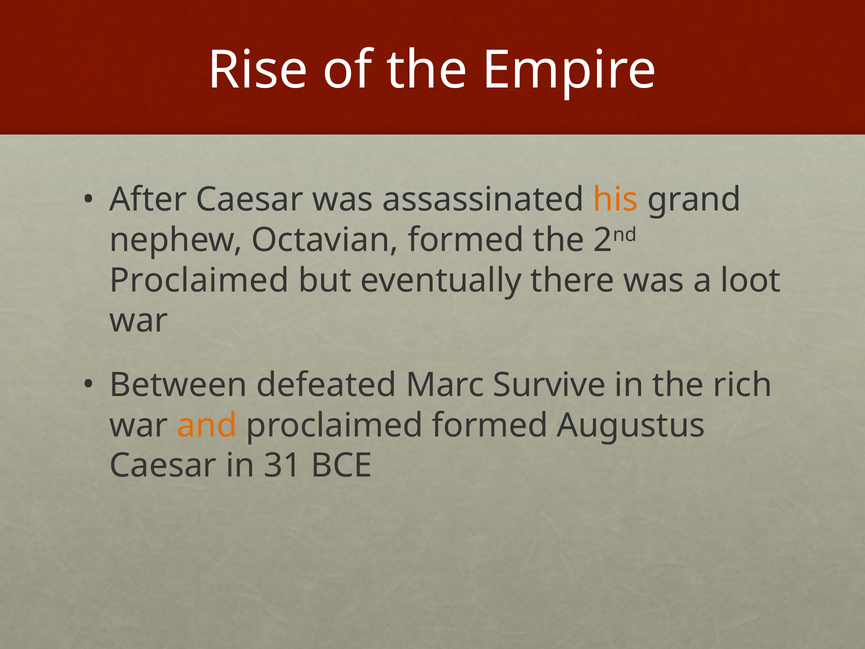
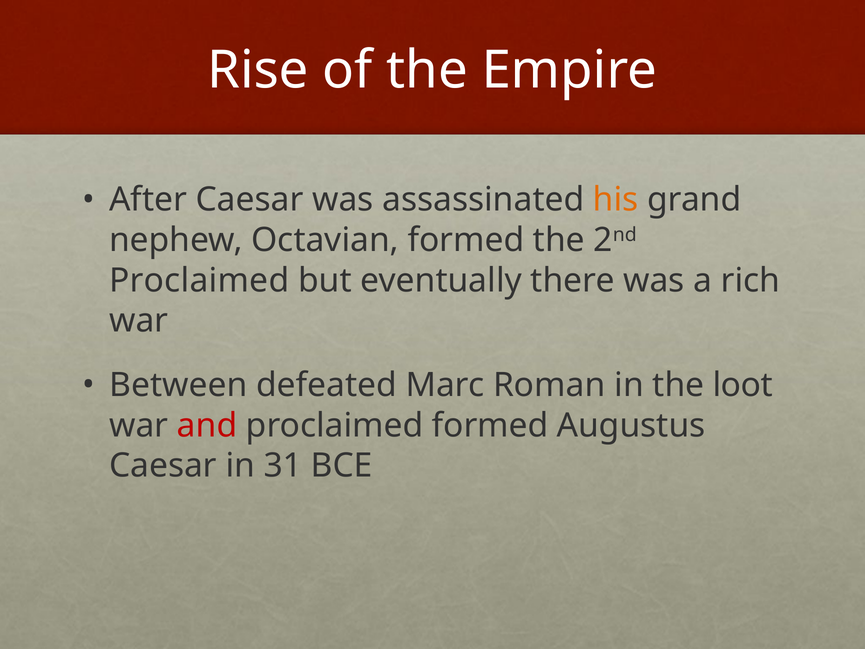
loot: loot -> rich
Survive: Survive -> Roman
rich: rich -> loot
and colour: orange -> red
